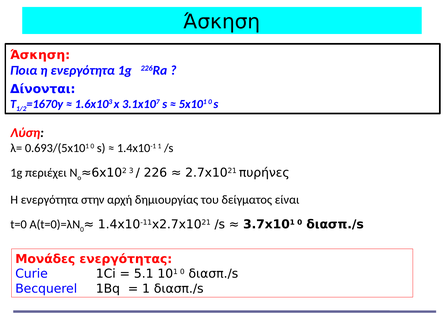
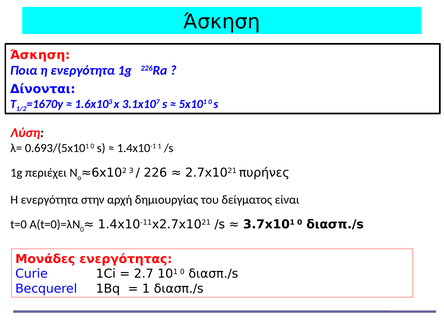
5.1: 5.1 -> 2.7
